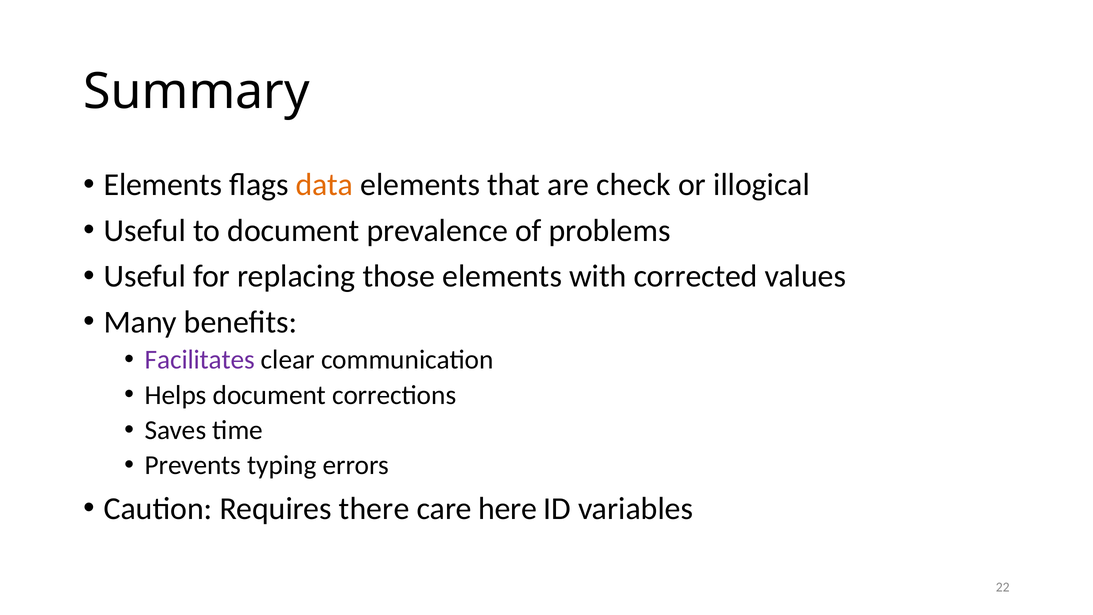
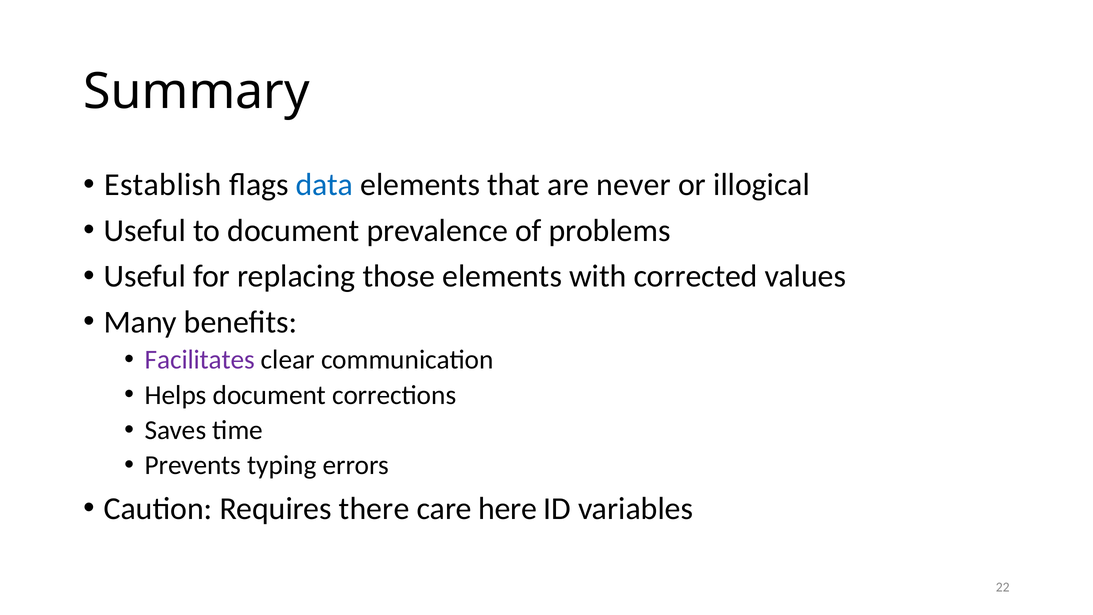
Elements at (163, 185): Elements -> Establish
data colour: orange -> blue
check: check -> never
